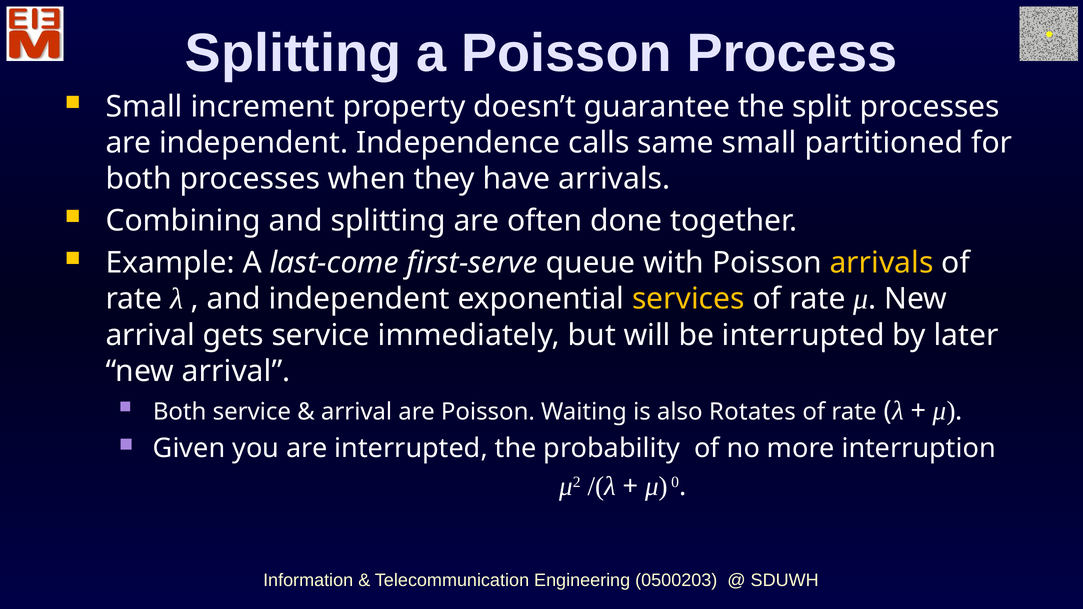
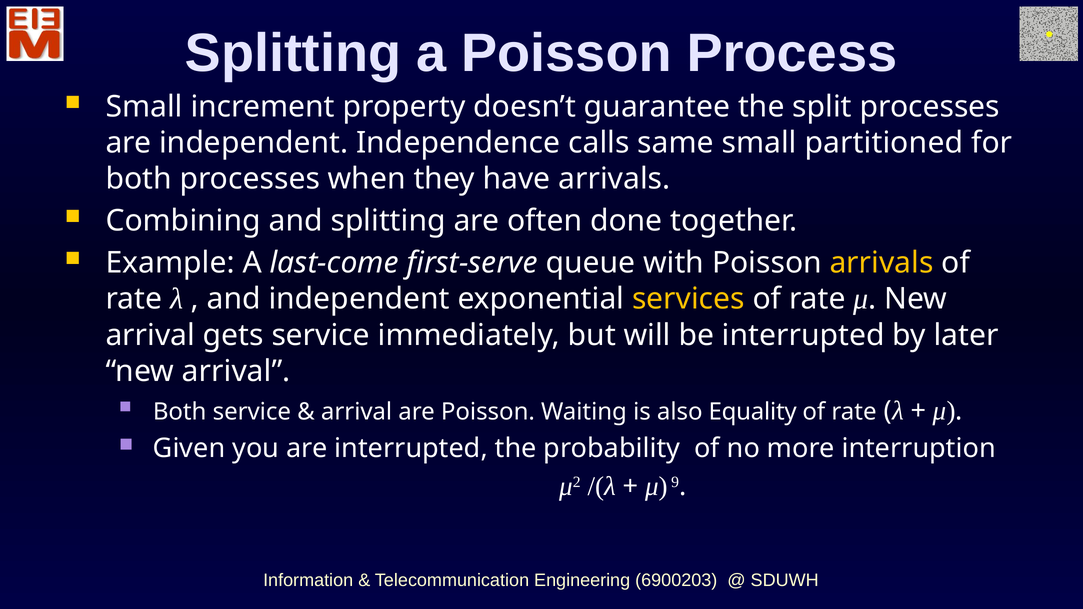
Rotates: Rotates -> Equality
0: 0 -> 9
0500203: 0500203 -> 6900203
